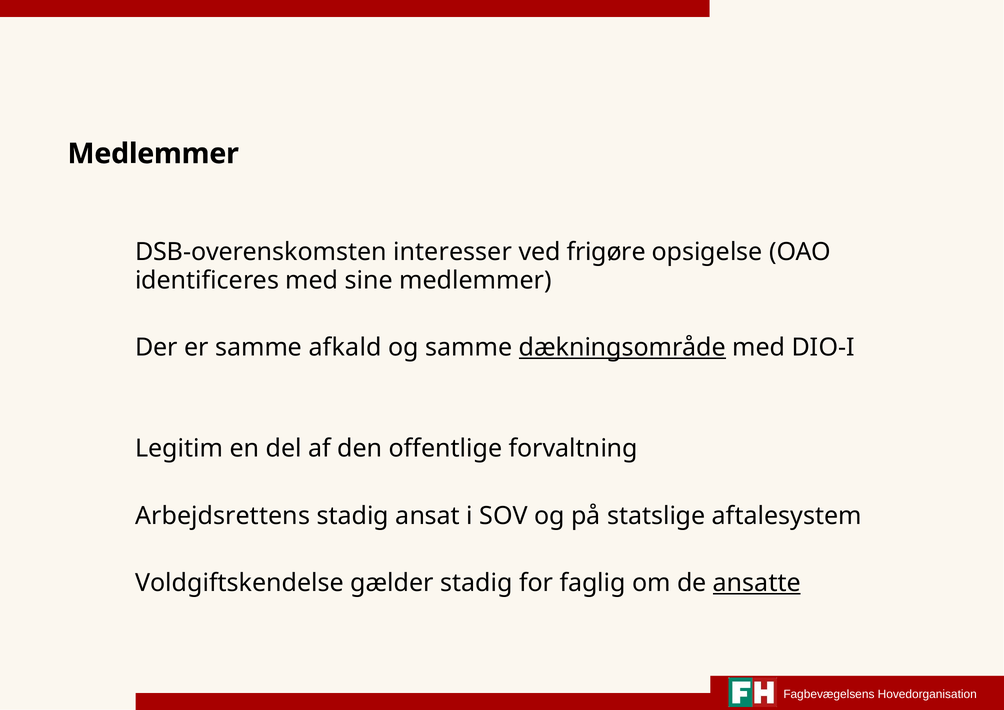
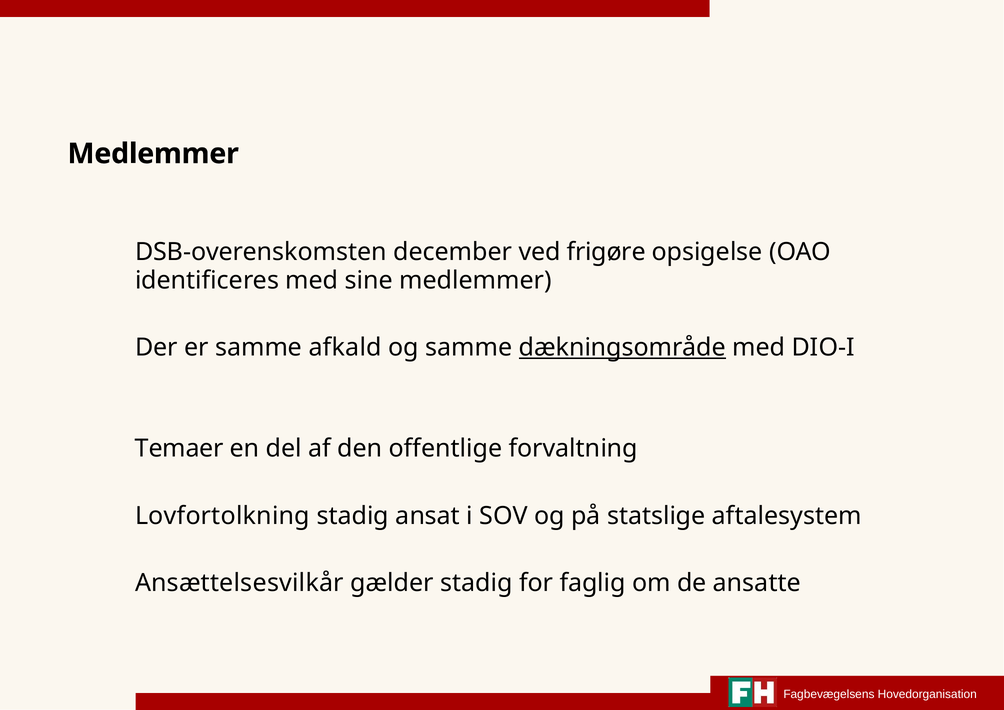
interesser: interesser -> december
Legitim: Legitim -> Temaer
Arbejdsrettens: Arbejdsrettens -> Lovfortolkning
Voldgiftskendelse: Voldgiftskendelse -> Ansættelsesvilkår
ansatte underline: present -> none
